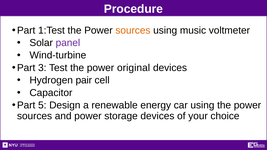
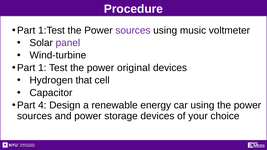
sources at (133, 30) colour: orange -> purple
3: 3 -> 1
pair: pair -> that
5: 5 -> 4
